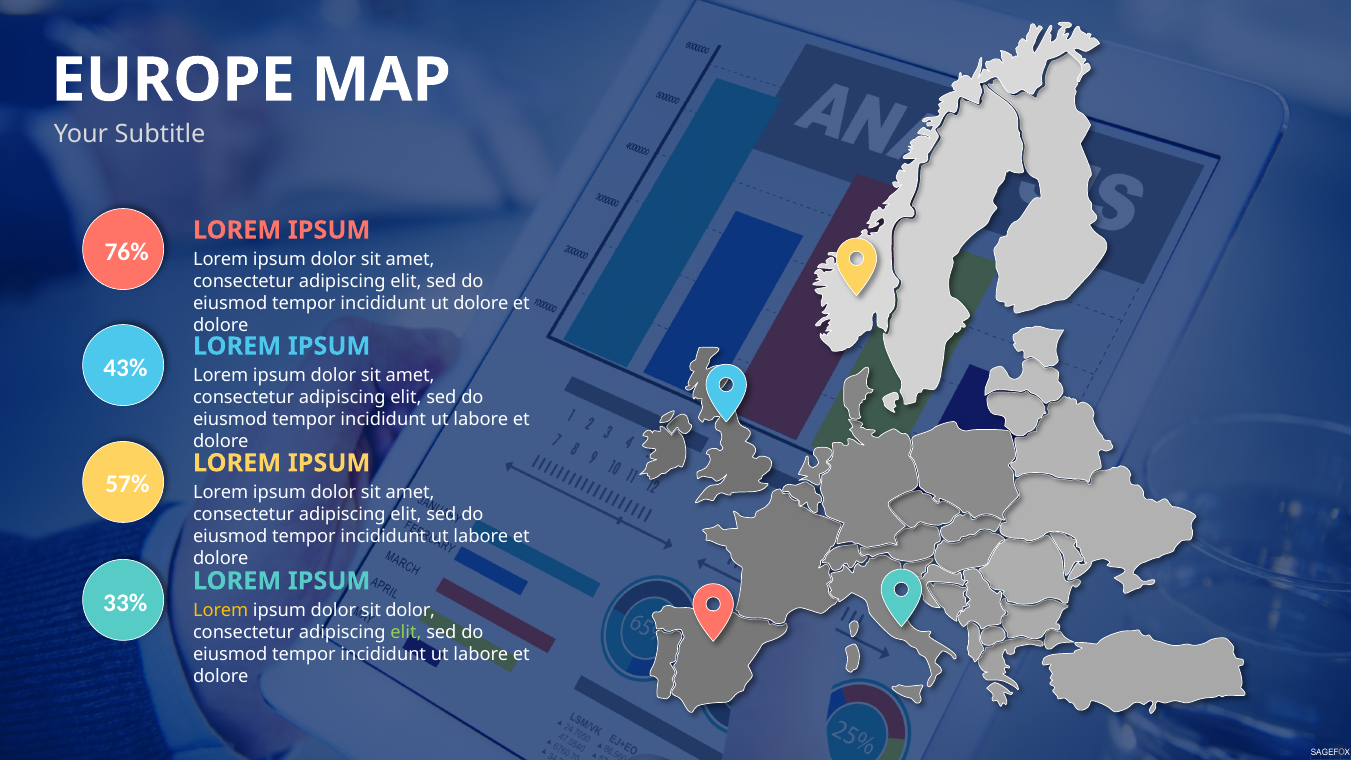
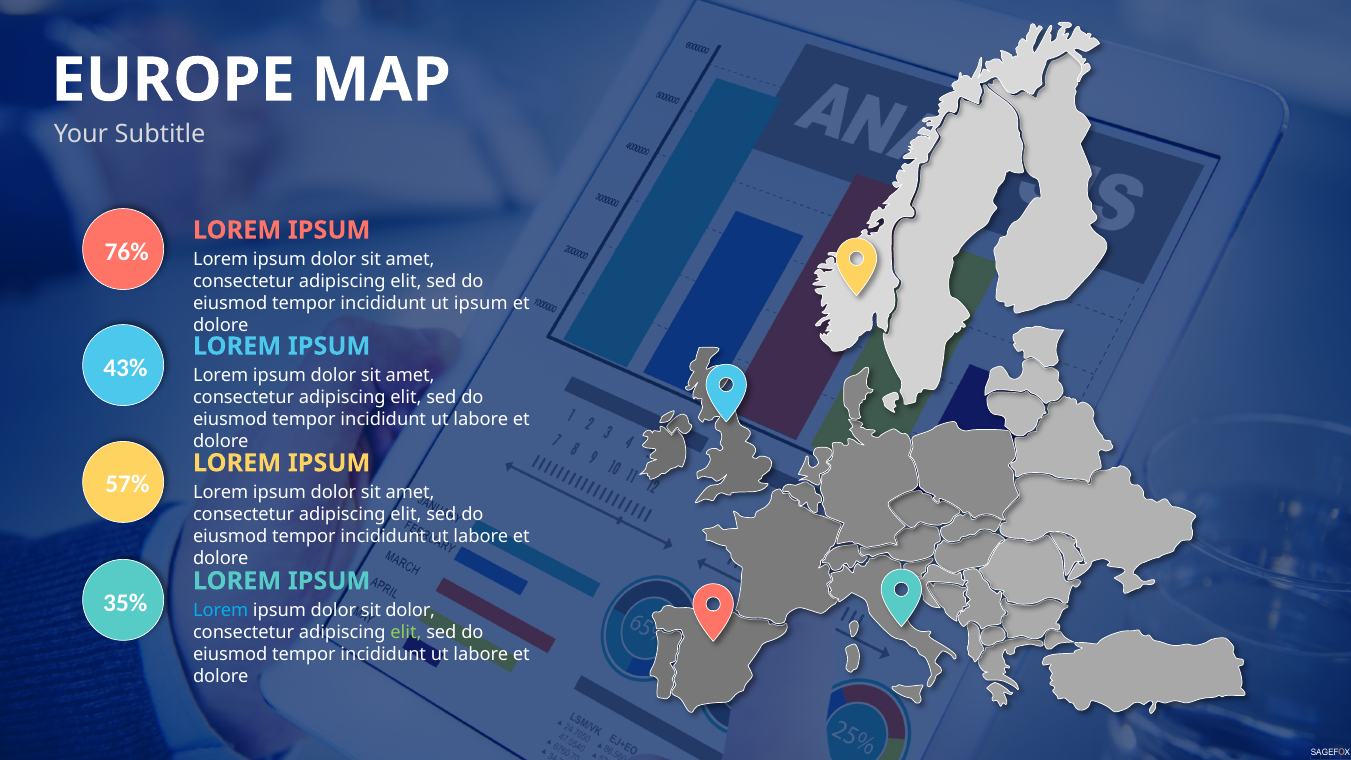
ut dolore: dolore -> ipsum
33%: 33% -> 35%
Lorem at (221, 610) colour: yellow -> light blue
